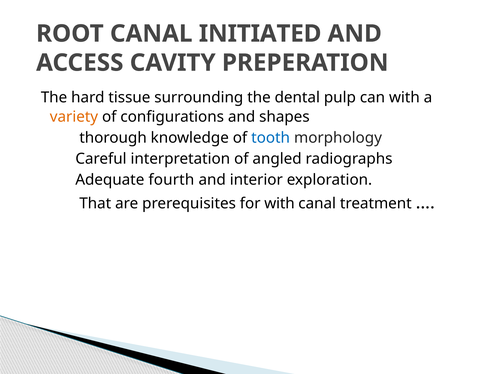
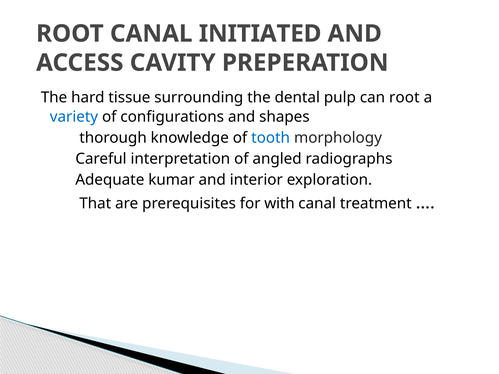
can with: with -> root
variety colour: orange -> blue
fourth: fourth -> kumar
